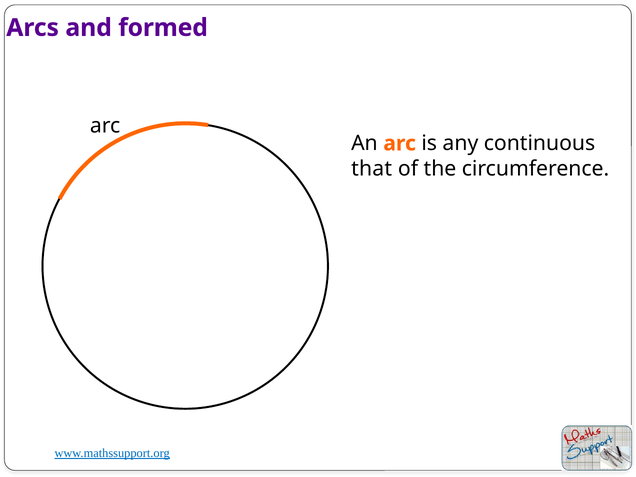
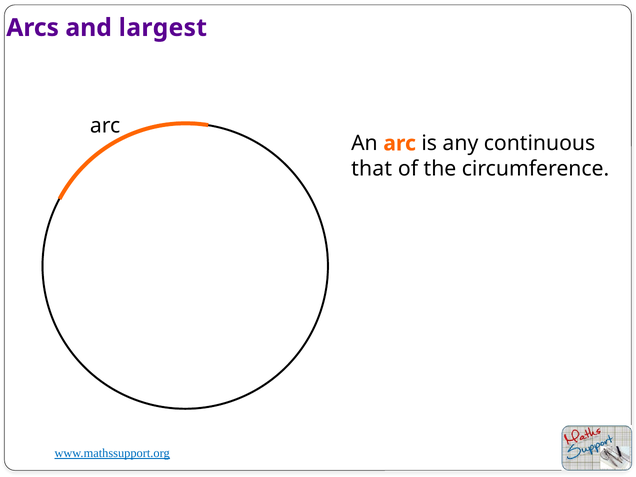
formed: formed -> largest
